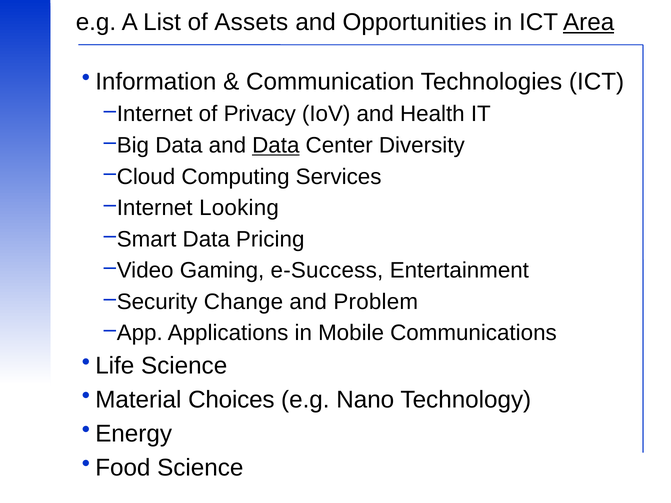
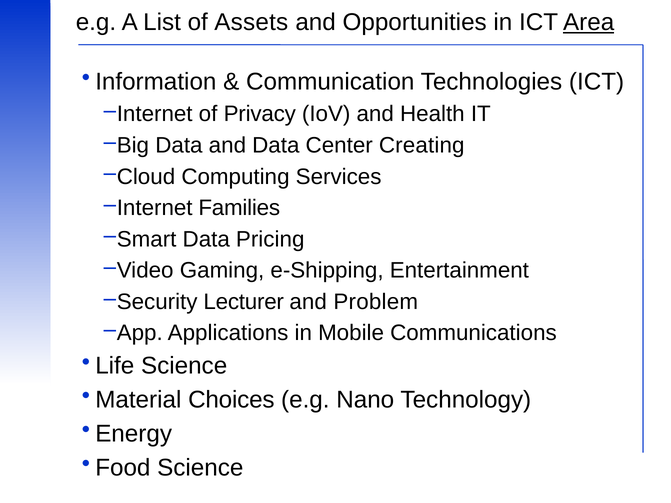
Data at (276, 145) underline: present -> none
Diversity: Diversity -> Creating
Looking: Looking -> Families
e-Success: e-Success -> e-Shipping
Change: Change -> Lecturer
